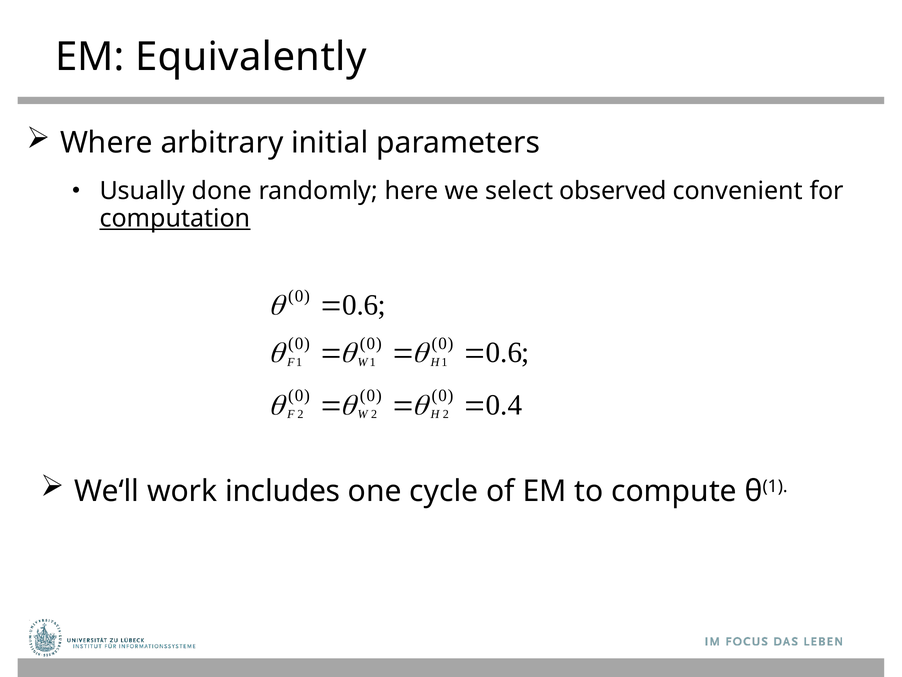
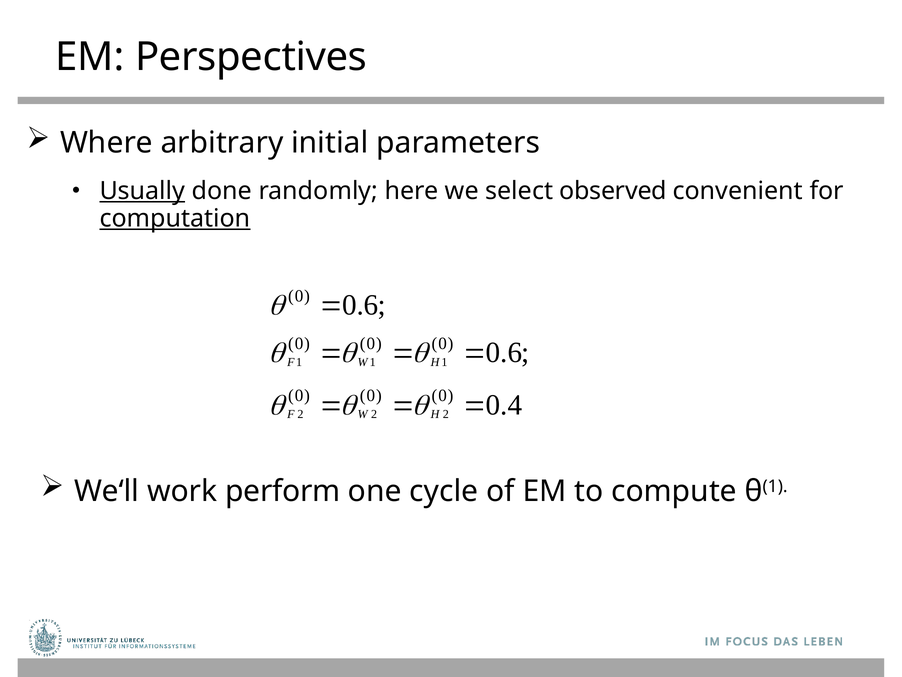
Equivalently: Equivalently -> Perspectives
Usually underline: none -> present
includes: includes -> perform
